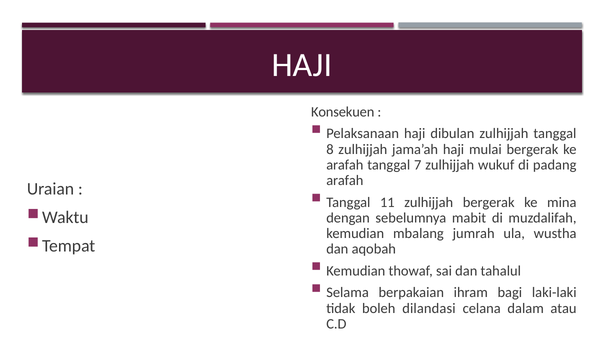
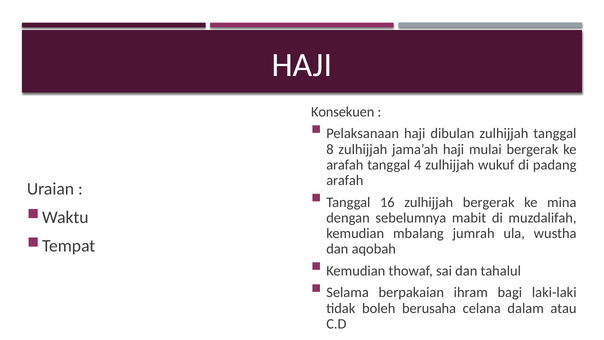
7: 7 -> 4
11: 11 -> 16
dilandasi: dilandasi -> berusaha
